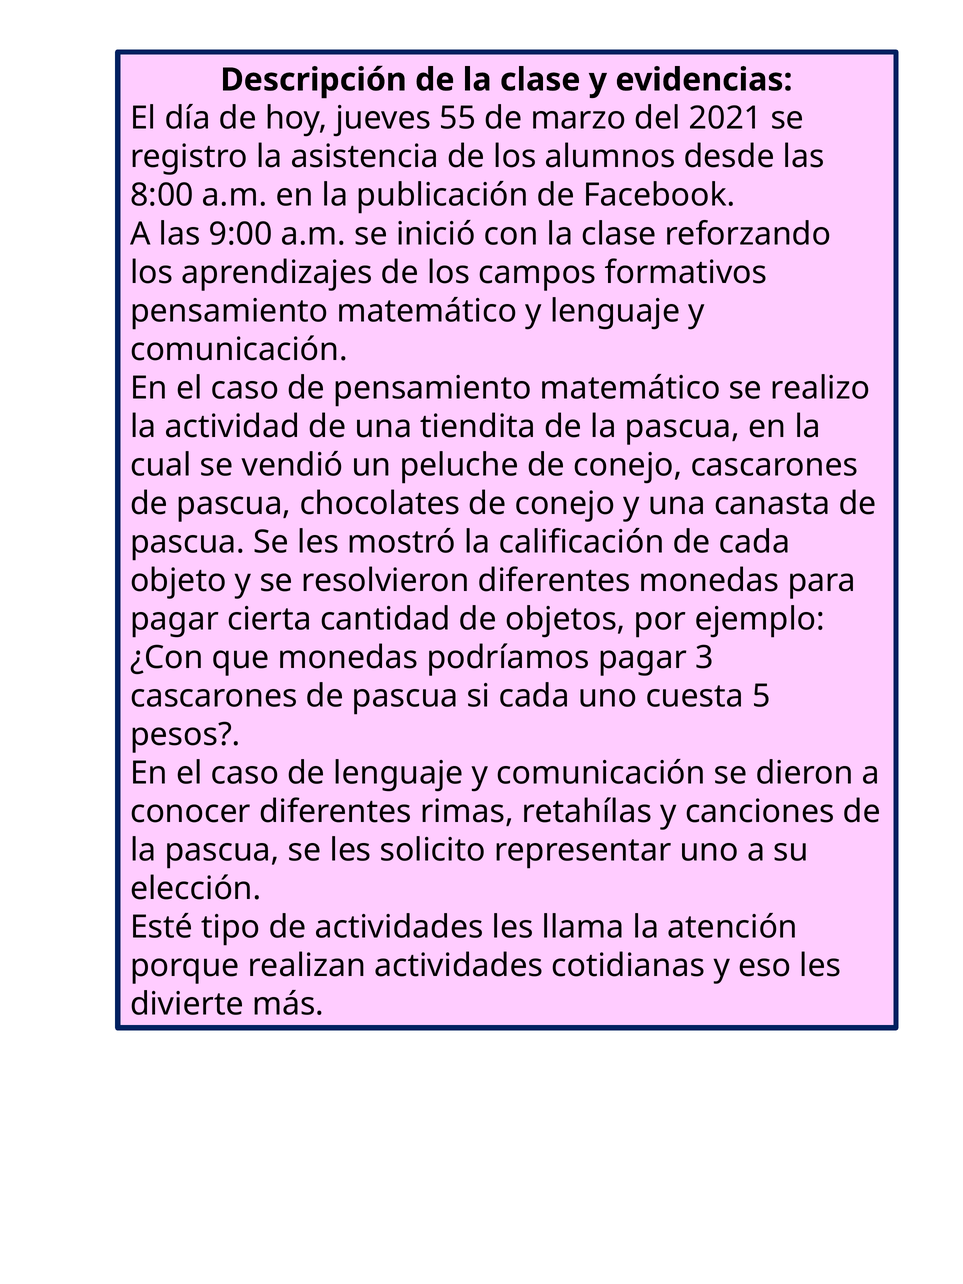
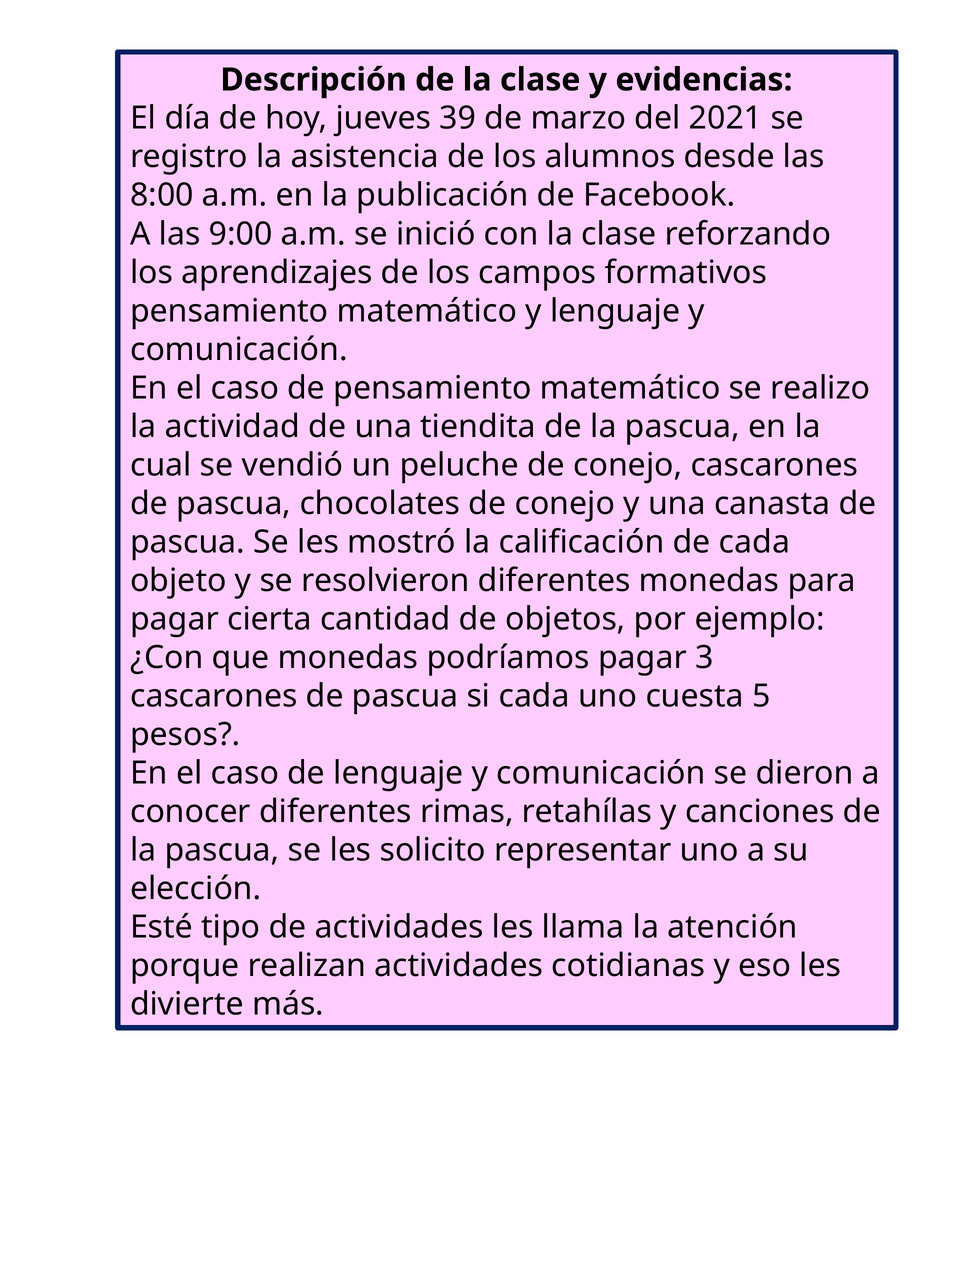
55: 55 -> 39
